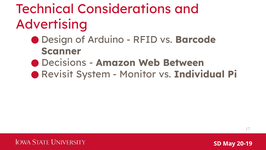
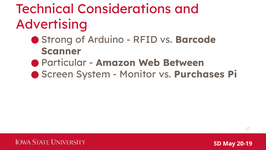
Design: Design -> Strong
Decisions: Decisions -> Particular
Revisit: Revisit -> Screen
Individual: Individual -> Purchases
